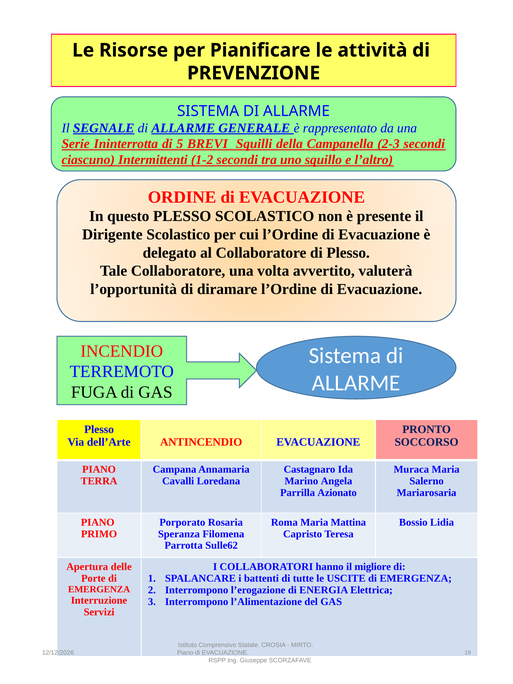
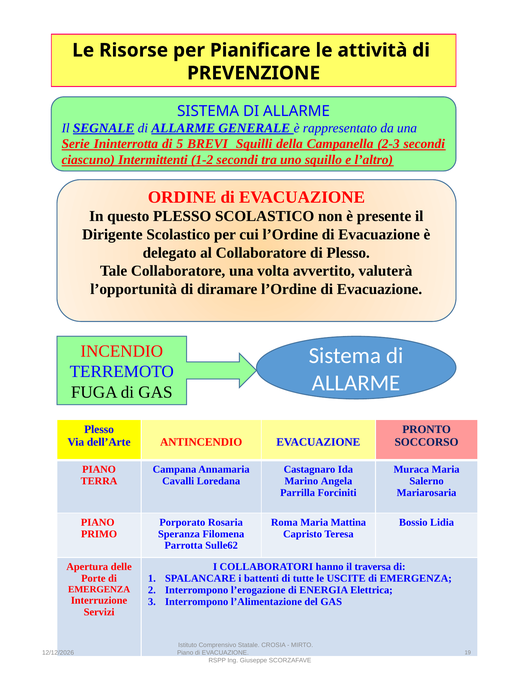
Azionato: Azionato -> Forciniti
migliore: migliore -> traversa
